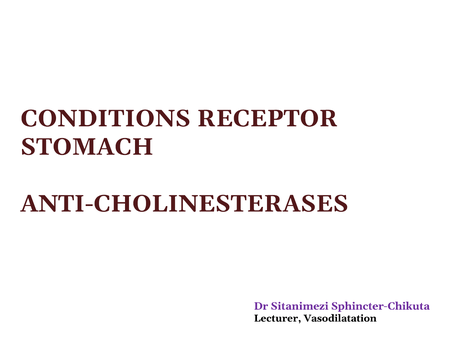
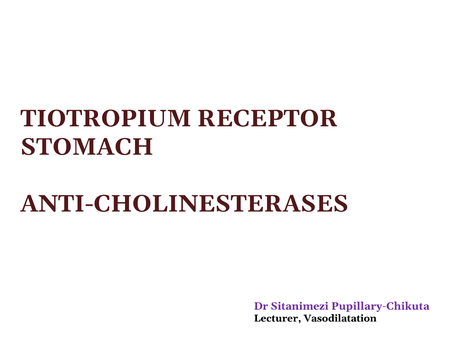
CONDITIONS: CONDITIONS -> TIOTROPIUM
Sphincter-Chikuta: Sphincter-Chikuta -> Pupillary-Chikuta
